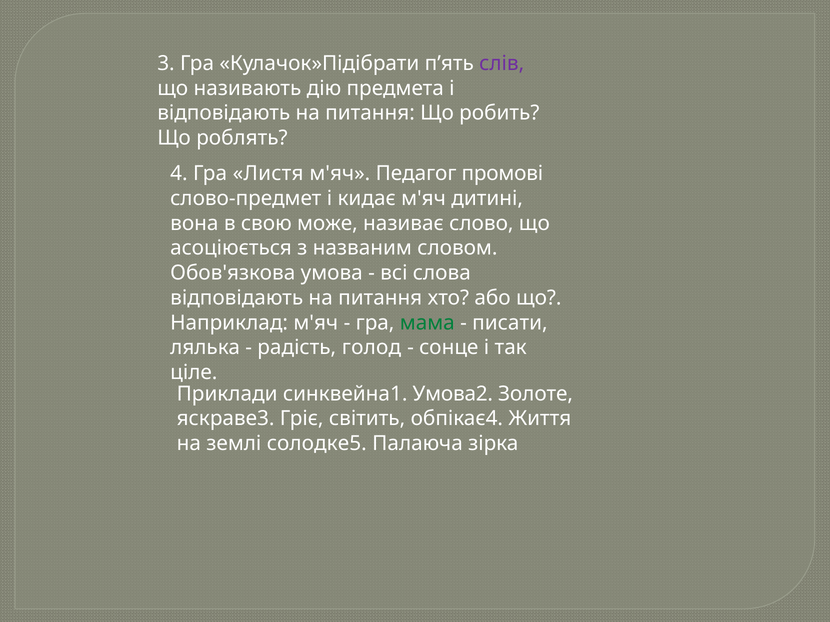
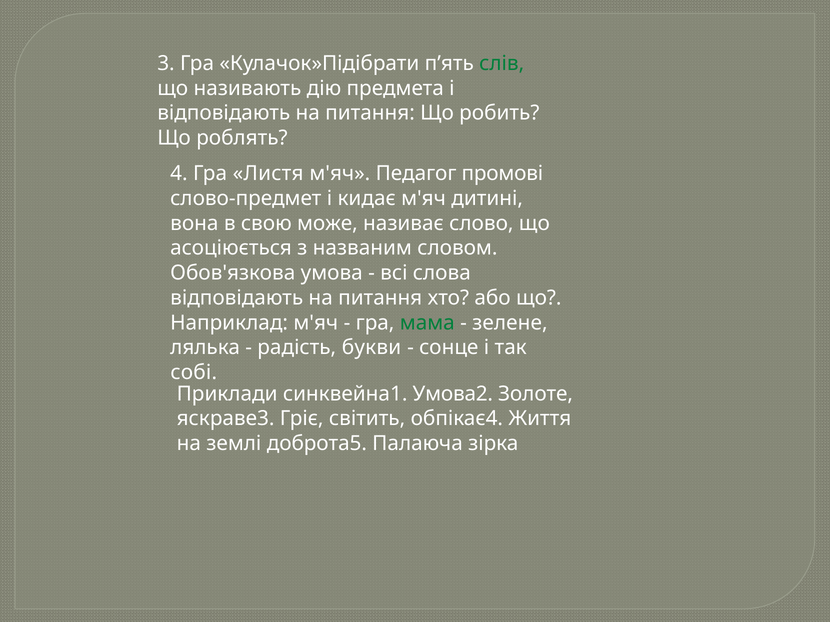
слів colour: purple -> green
писати: писати -> зелене
голод: голод -> букви
ціле: ціле -> собі
солодке5: солодке5 -> доброта5
